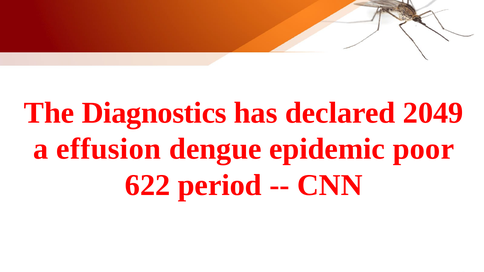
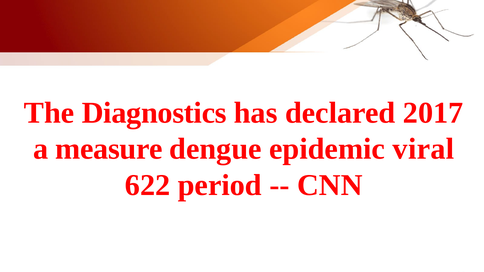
2049: 2049 -> 2017
effusion: effusion -> measure
poor: poor -> viral
